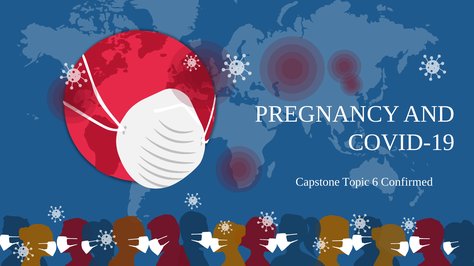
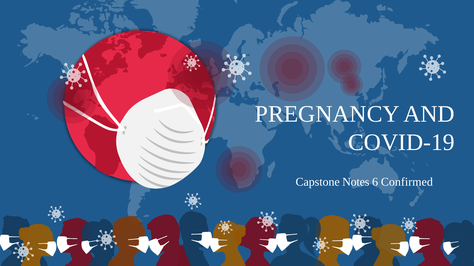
Topic: Topic -> Notes
